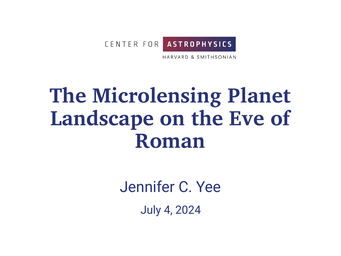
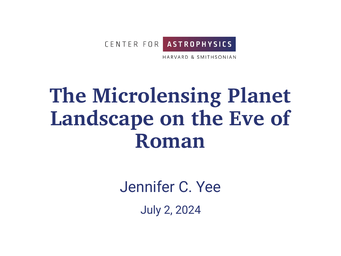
4: 4 -> 2
